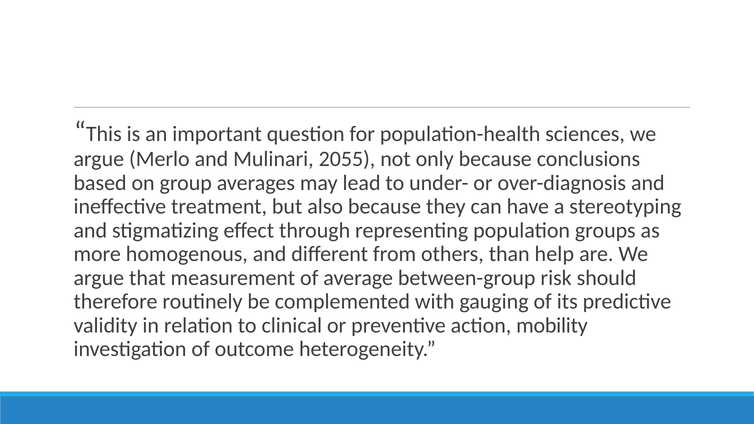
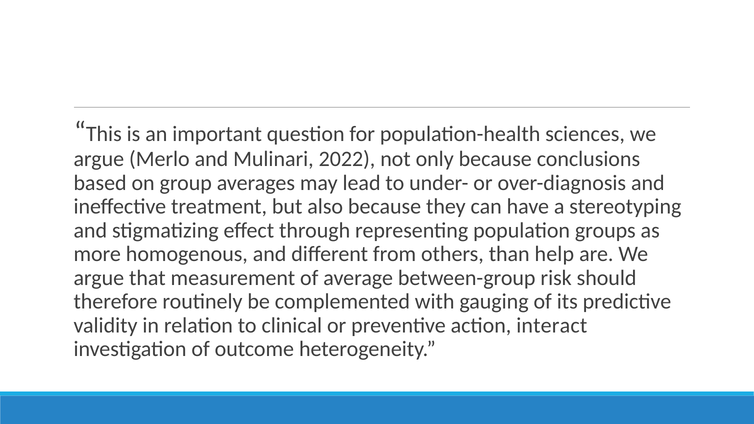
2055: 2055 -> 2022
mobility: mobility -> interact
